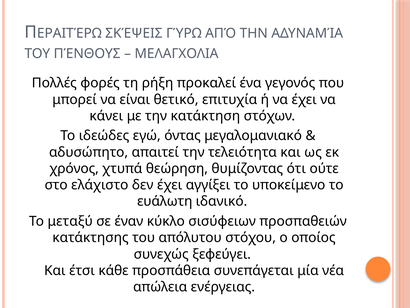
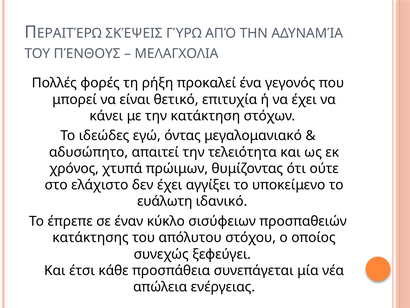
θεώρηση: θεώρηση -> πρώιμων
μεταξύ: μεταξύ -> έπρεπε
